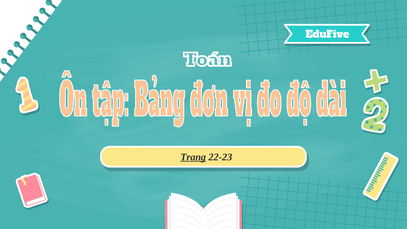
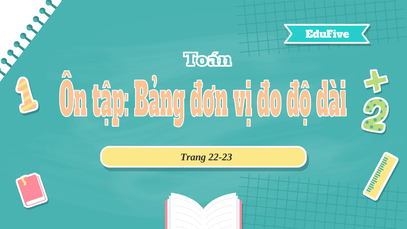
Trang underline: present -> none
